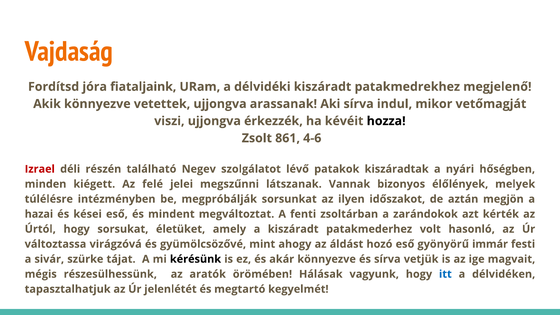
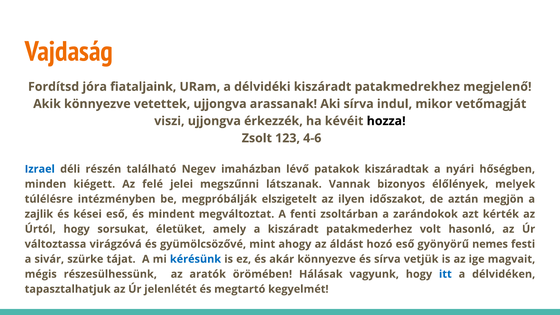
861: 861 -> 123
Izrael colour: red -> blue
szolgálatot: szolgálatot -> imaházban
sorsunkat: sorsunkat -> elszigetelt
hazai: hazai -> zajlik
immár: immár -> nemes
kérésünk colour: black -> blue
